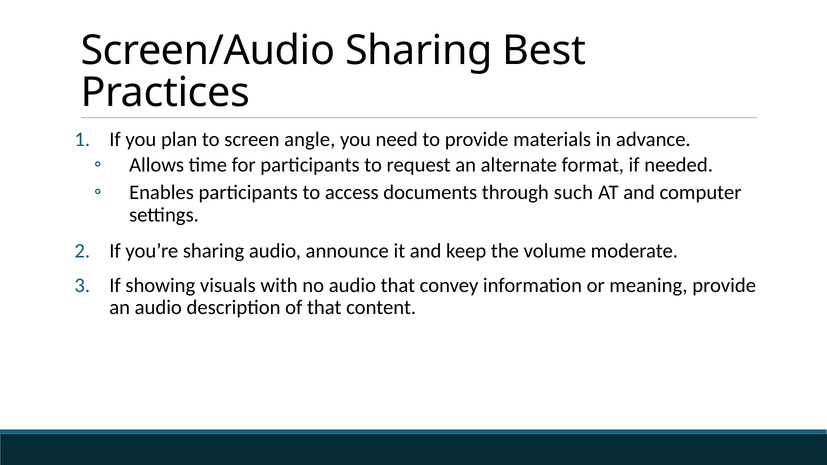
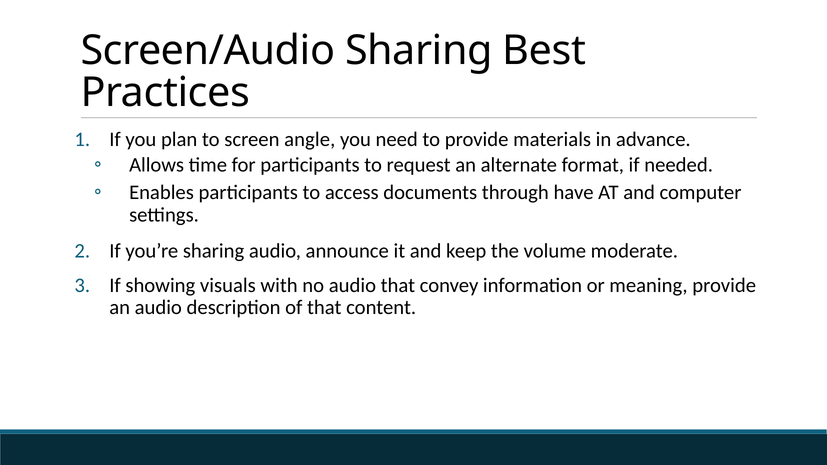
such: such -> have
